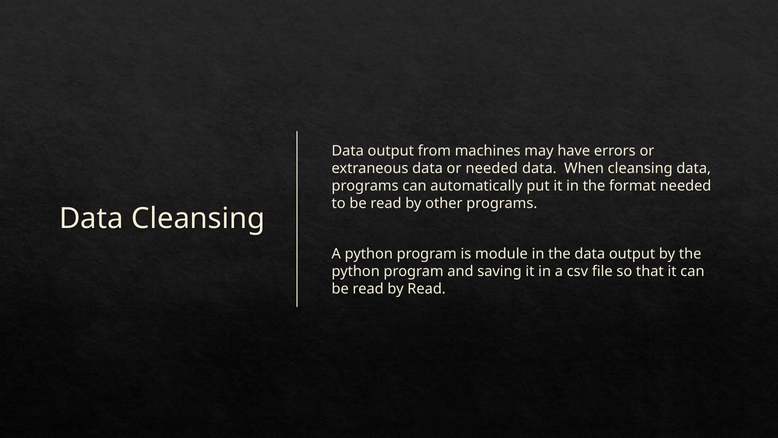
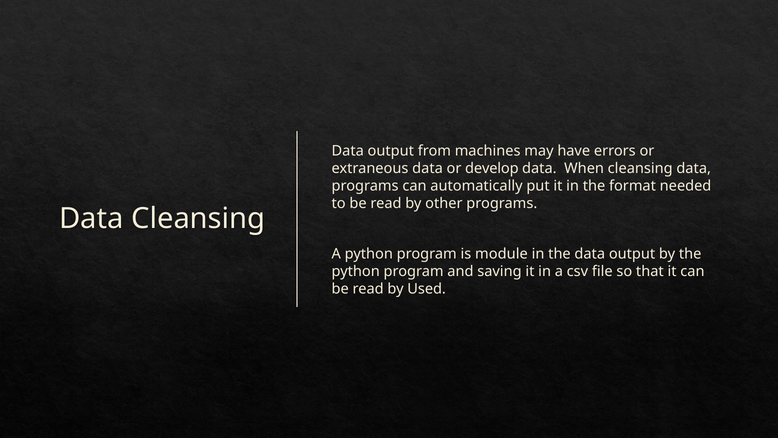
or needed: needed -> develop
by Read: Read -> Used
